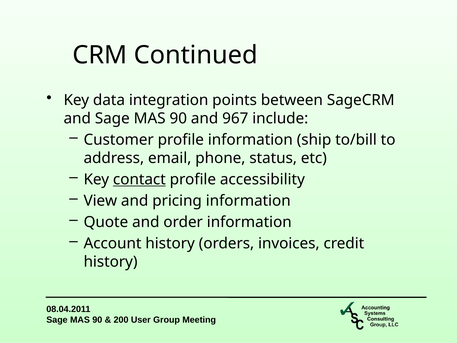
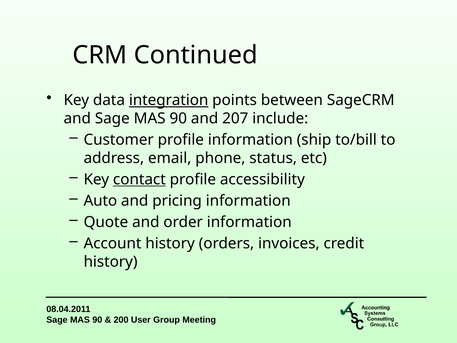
integration underline: none -> present
967: 967 -> 207
View: View -> Auto
